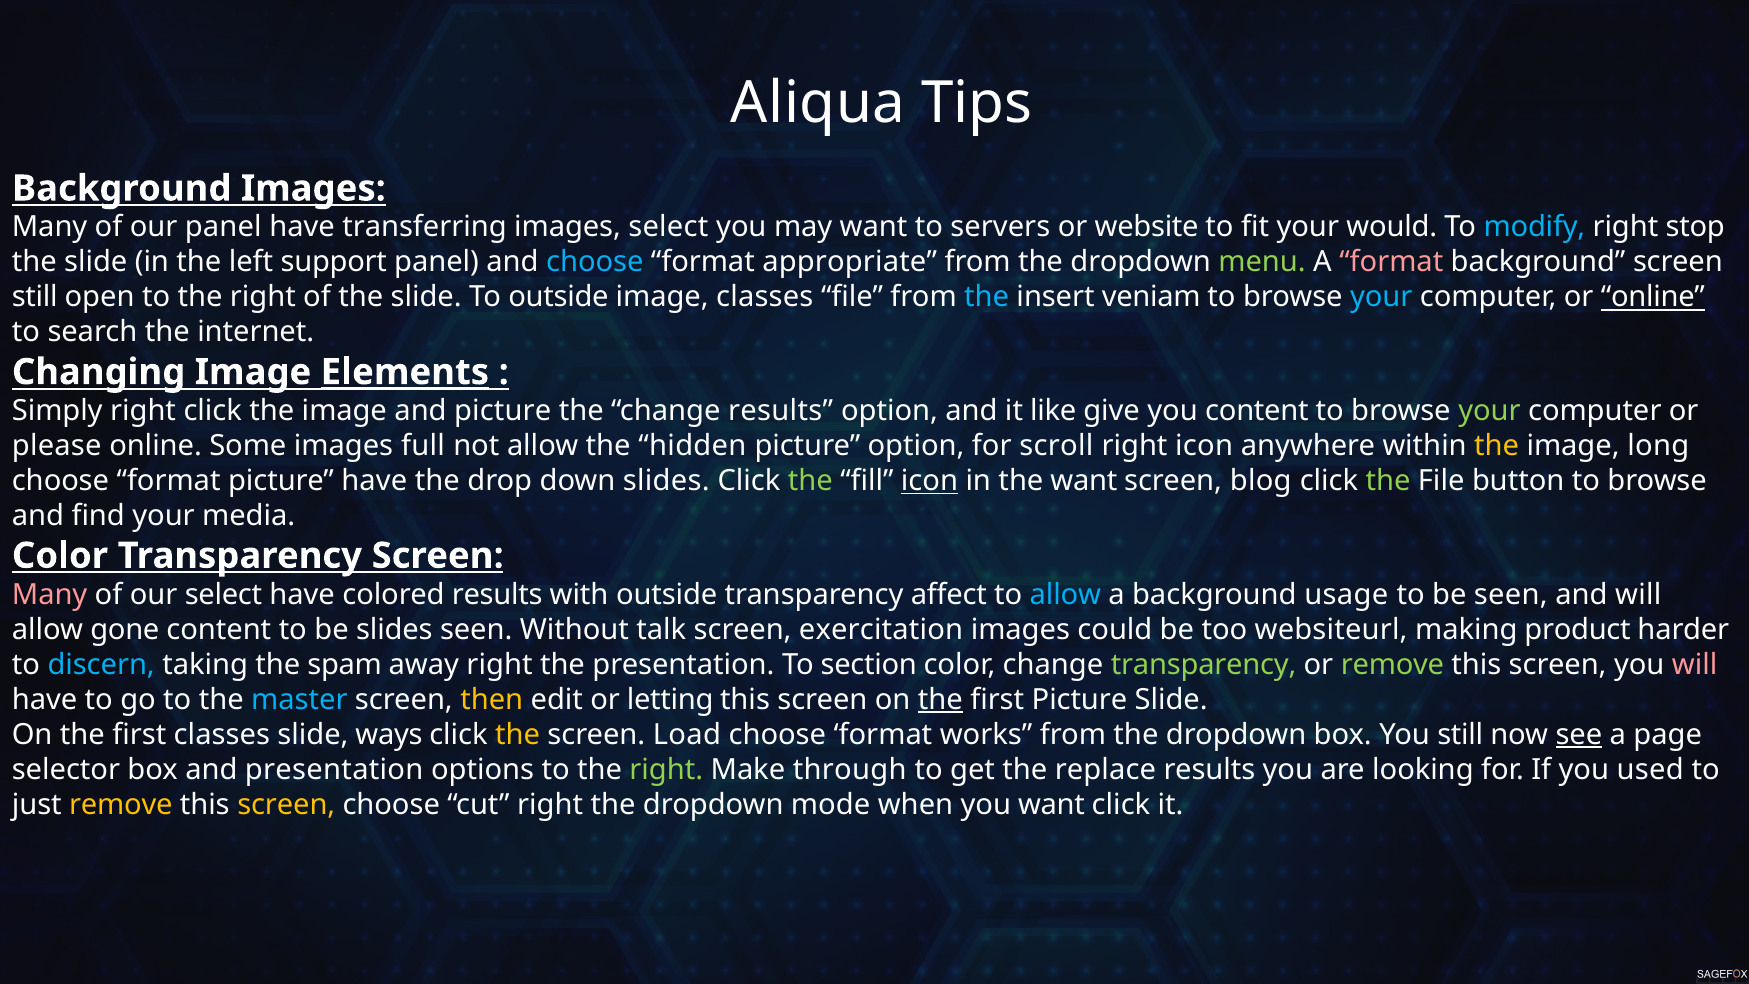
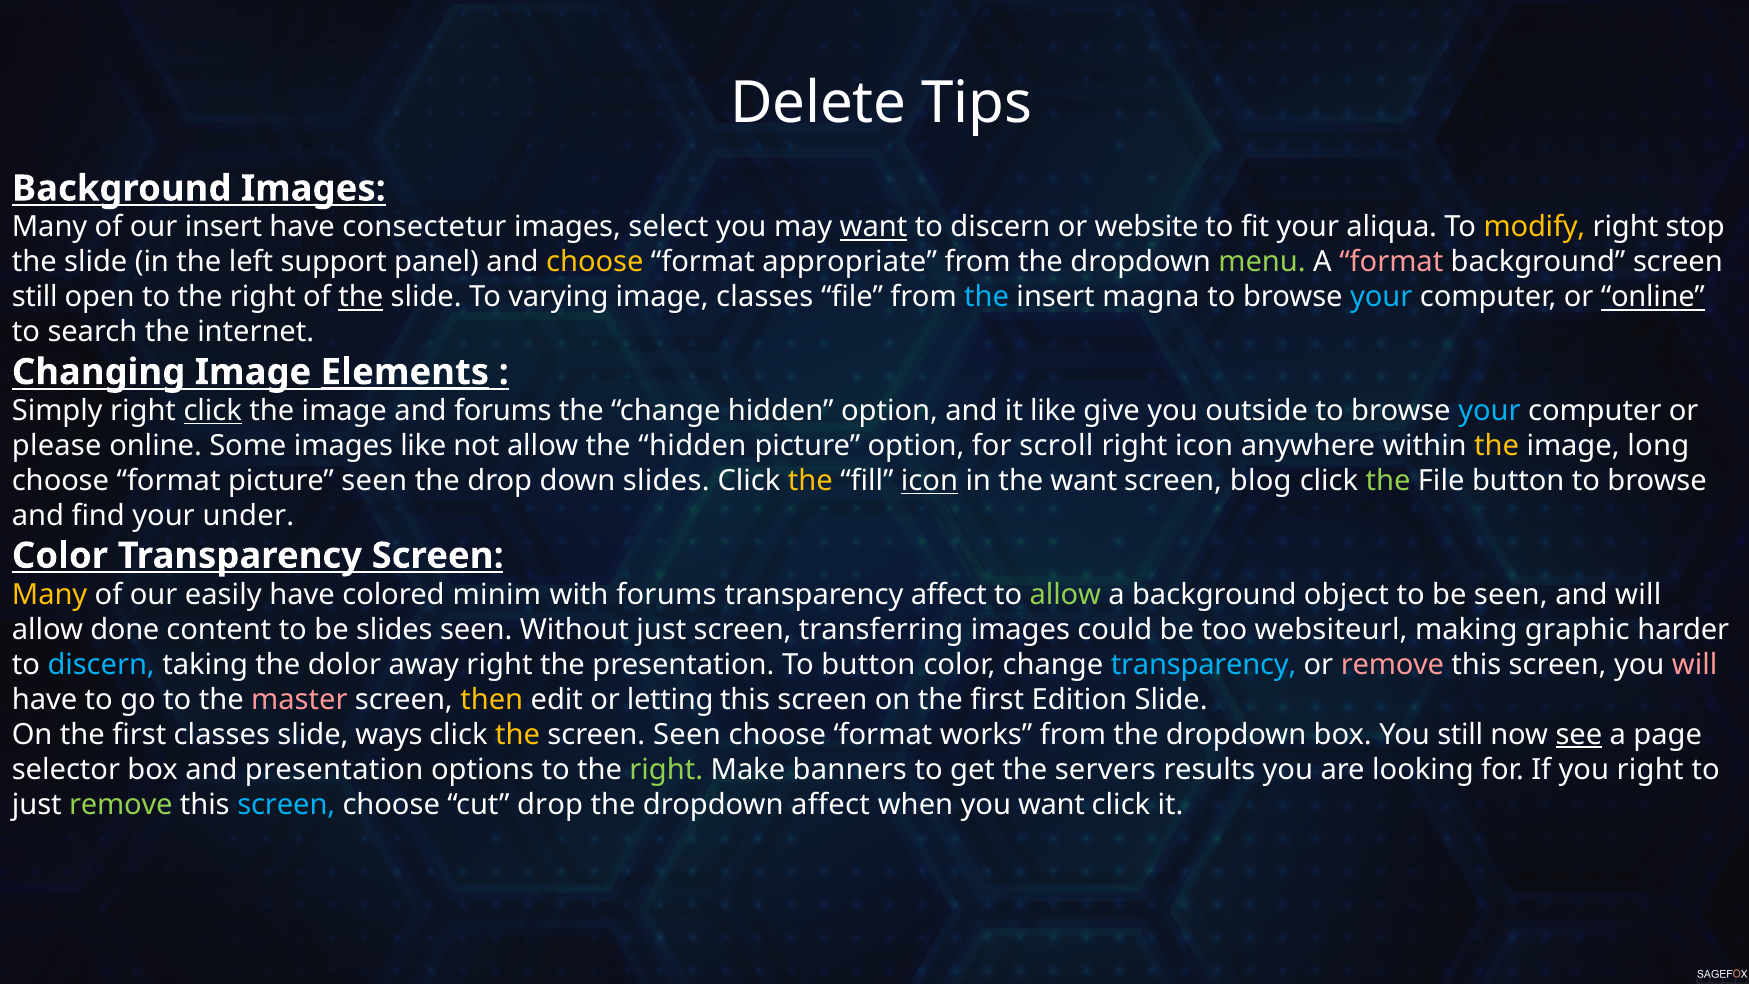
Aliqua: Aliqua -> Delete
our panel: panel -> insert
transferring: transferring -> consectetur
want at (874, 227) underline: none -> present
servers at (1000, 227): servers -> discern
would: would -> aliqua
modify colour: light blue -> yellow
choose at (595, 262) colour: light blue -> yellow
the at (361, 297) underline: none -> present
To outside: outside -> varying
veniam: veniam -> magna
click at (213, 411) underline: none -> present
and picture: picture -> forums
change results: results -> hidden
you content: content -> outside
your at (1489, 411) colour: light green -> light blue
images full: full -> like
picture have: have -> seen
the at (810, 481) colour: light green -> yellow
media: media -> under
Many at (50, 594) colour: pink -> yellow
our select: select -> easily
colored results: results -> minim
with outside: outside -> forums
allow at (1065, 594) colour: light blue -> light green
usage: usage -> object
gone: gone -> done
Without talk: talk -> just
exercitation: exercitation -> transferring
product: product -> graphic
spam: spam -> dolor
To section: section -> button
transparency at (1204, 664) colour: light green -> light blue
remove at (1392, 664) colour: light green -> pink
master colour: light blue -> pink
the at (940, 699) underline: present -> none
first Picture: Picture -> Edition
screen Load: Load -> Seen
through: through -> banners
replace: replace -> servers
you used: used -> right
remove at (121, 804) colour: yellow -> light green
screen at (286, 804) colour: yellow -> light blue
cut right: right -> drop
dropdown mode: mode -> affect
